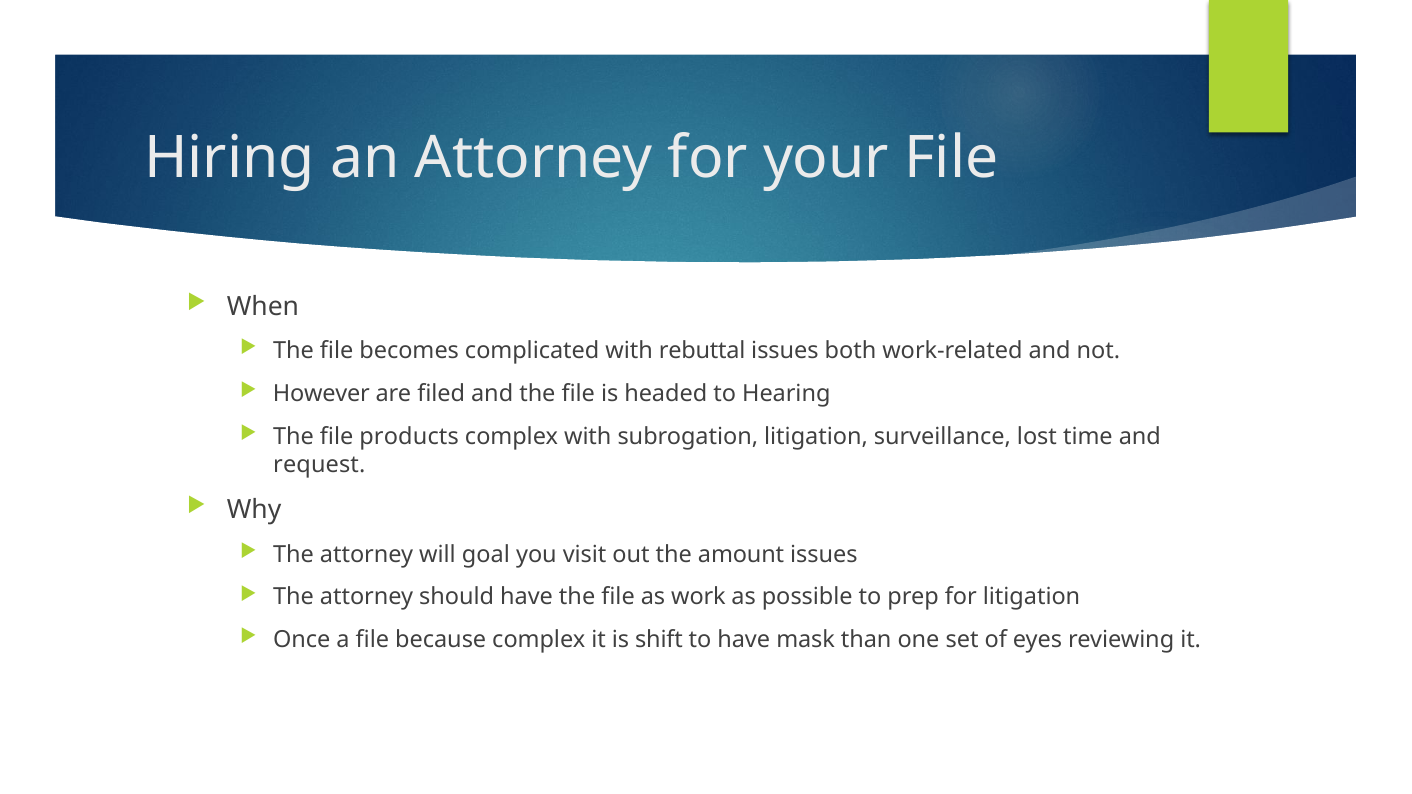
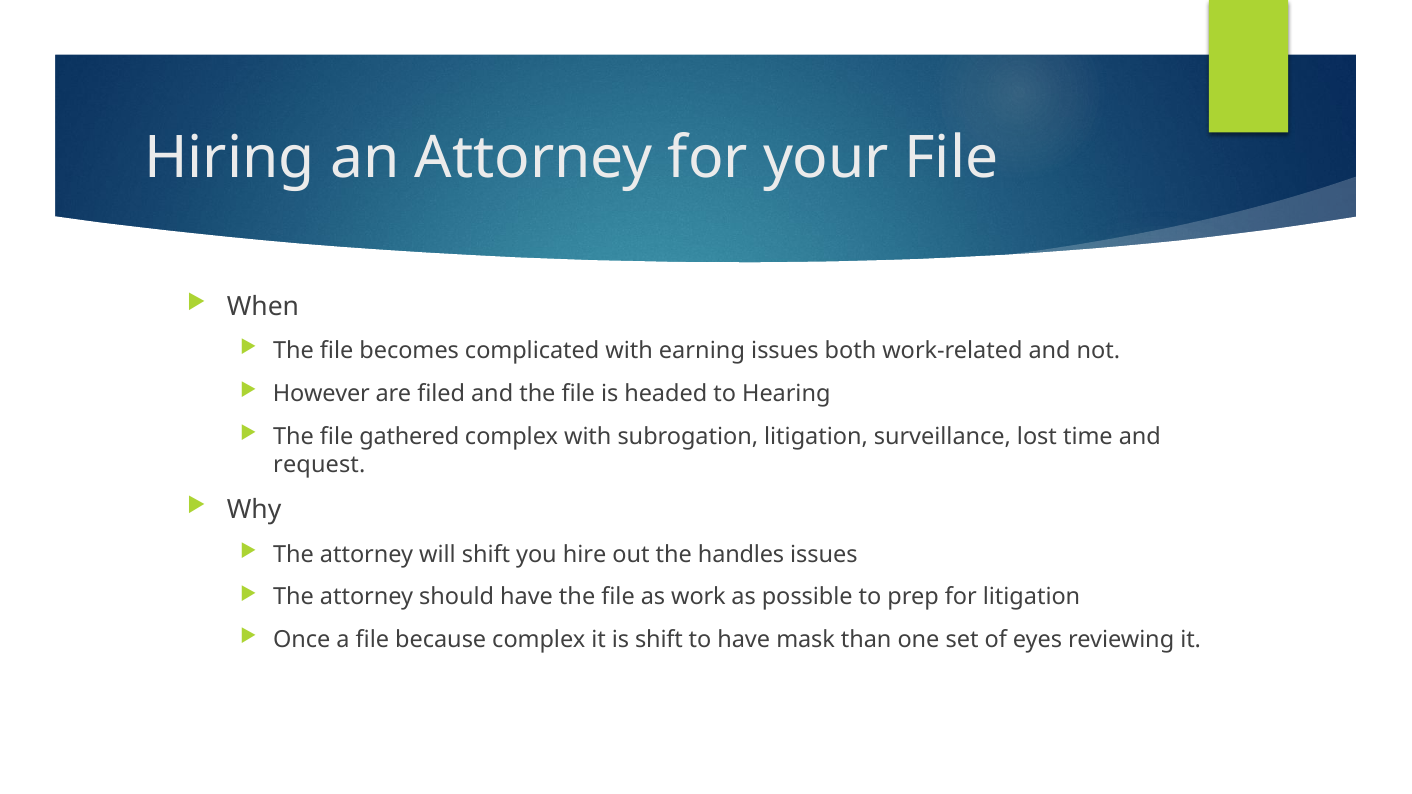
rebuttal: rebuttal -> earning
products: products -> gathered
will goal: goal -> shift
visit: visit -> hire
amount: amount -> handles
